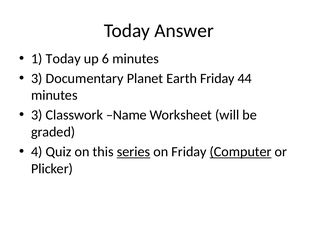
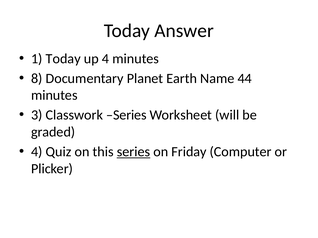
up 6: 6 -> 4
3 at (37, 79): 3 -> 8
Earth Friday: Friday -> Name
Classwork Name: Name -> Series
Computer underline: present -> none
